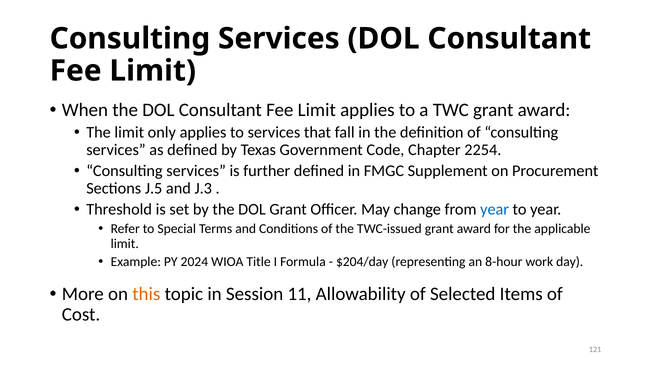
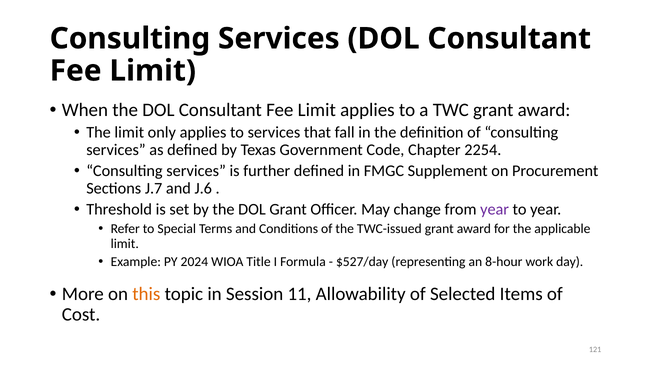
J.5: J.5 -> J.7
J.3: J.3 -> J.6
year at (495, 210) colour: blue -> purple
$204/day: $204/day -> $527/day
